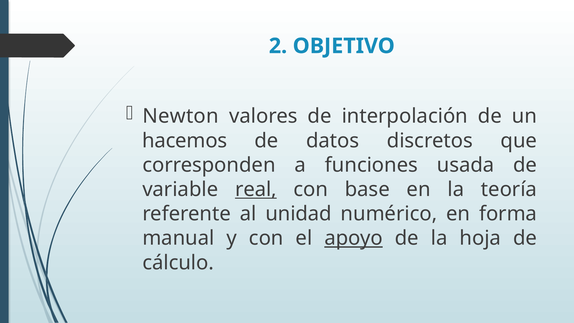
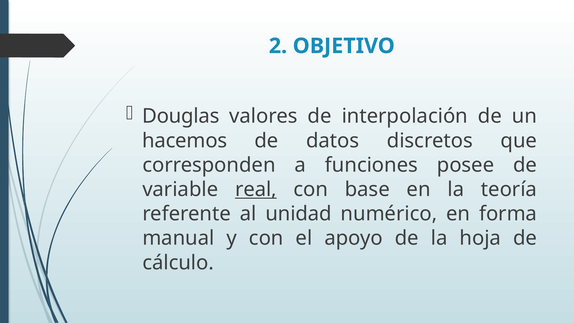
Newton: Newton -> Douglas
usada: usada -> posee
apoyo underline: present -> none
